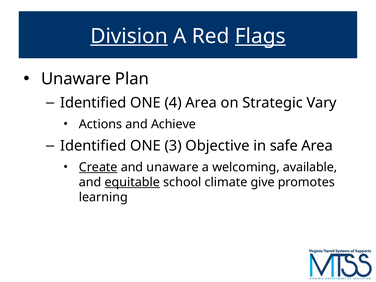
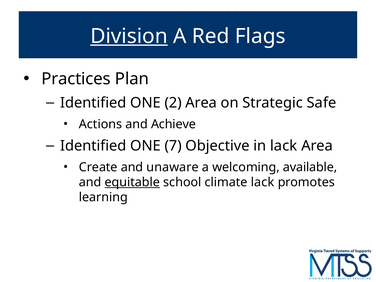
Flags underline: present -> none
Unaware at (76, 79): Unaware -> Practices
4: 4 -> 2
Vary: Vary -> Safe
3: 3 -> 7
in safe: safe -> lack
Create underline: present -> none
climate give: give -> lack
